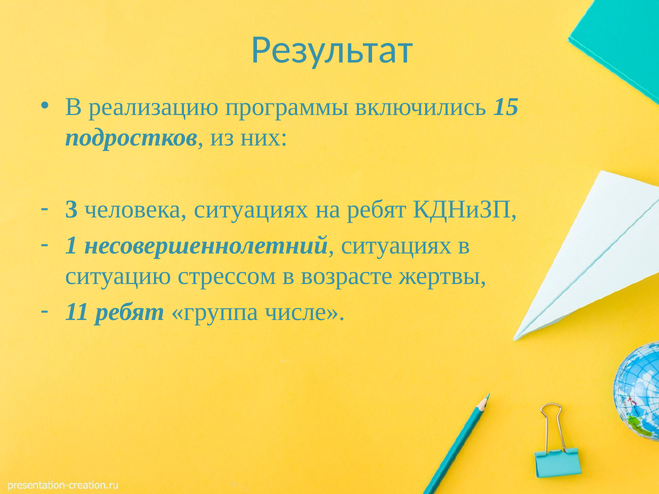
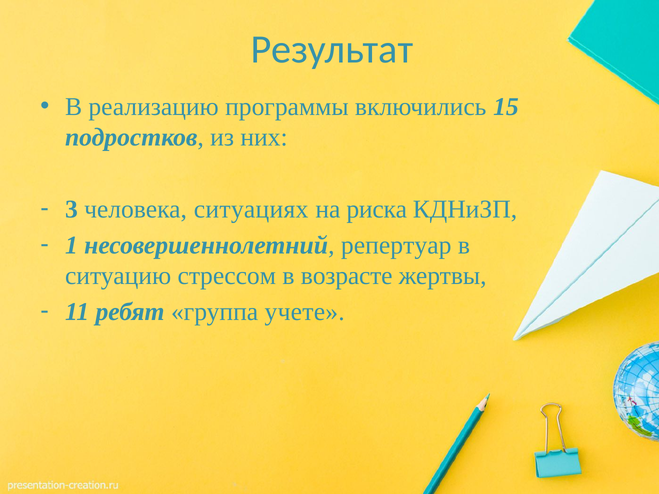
на ребят: ребят -> риска
несовершеннолетний ситуациях: ситуациях -> репертуар
числе: числе -> учете
